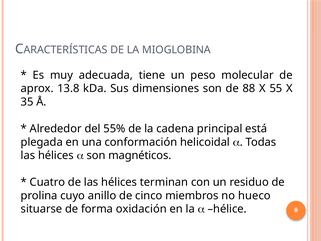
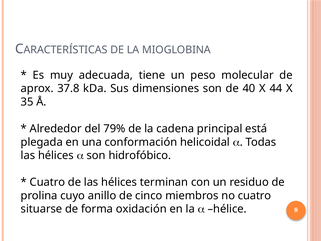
13.8: 13.8 -> 37.8
88: 88 -> 40
55: 55 -> 44
55%: 55% -> 79%
magnéticos: magnéticos -> hidrofóbico
no hueco: hueco -> cuatro
